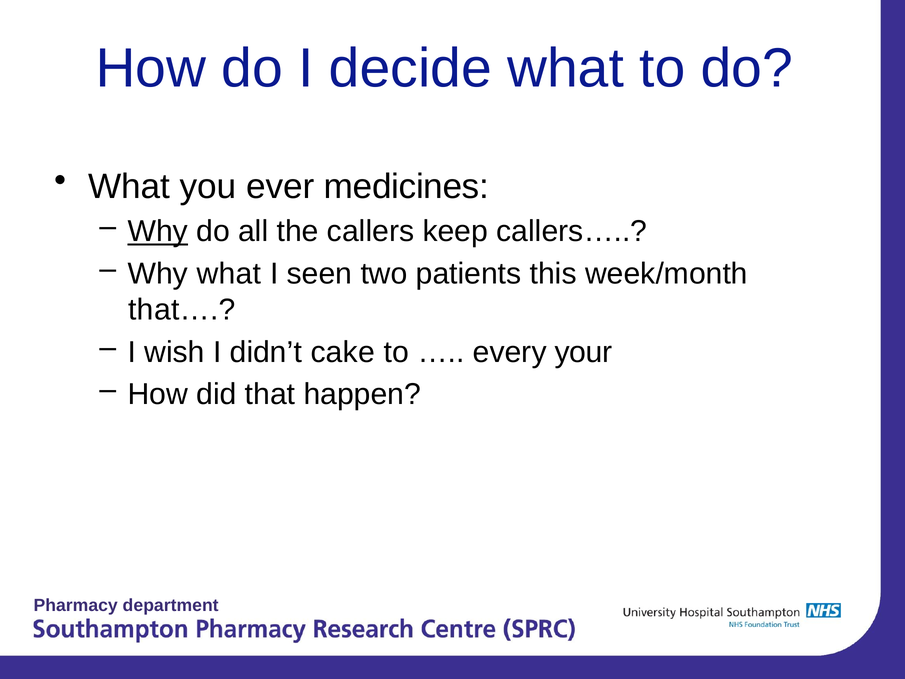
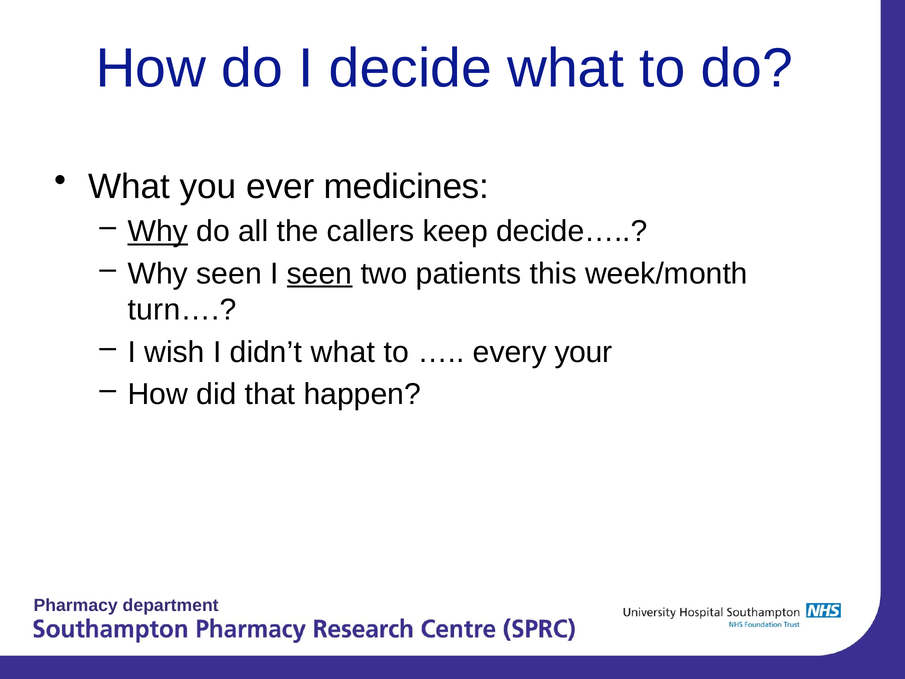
callers…: callers… -> decide…
Why what: what -> seen
seen at (320, 274) underline: none -> present
that…: that… -> turn…
didn’t cake: cake -> what
